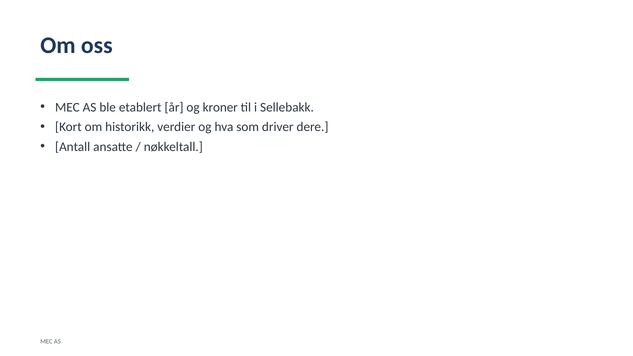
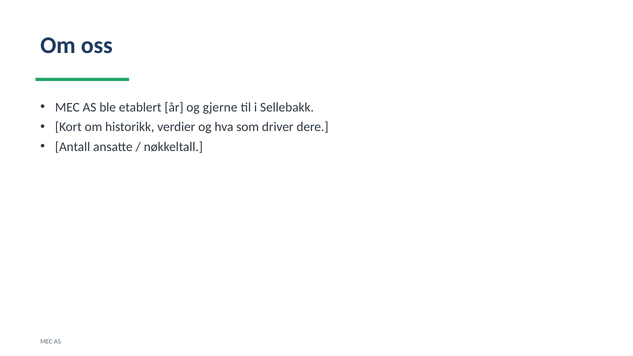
kroner: kroner -> gjerne
